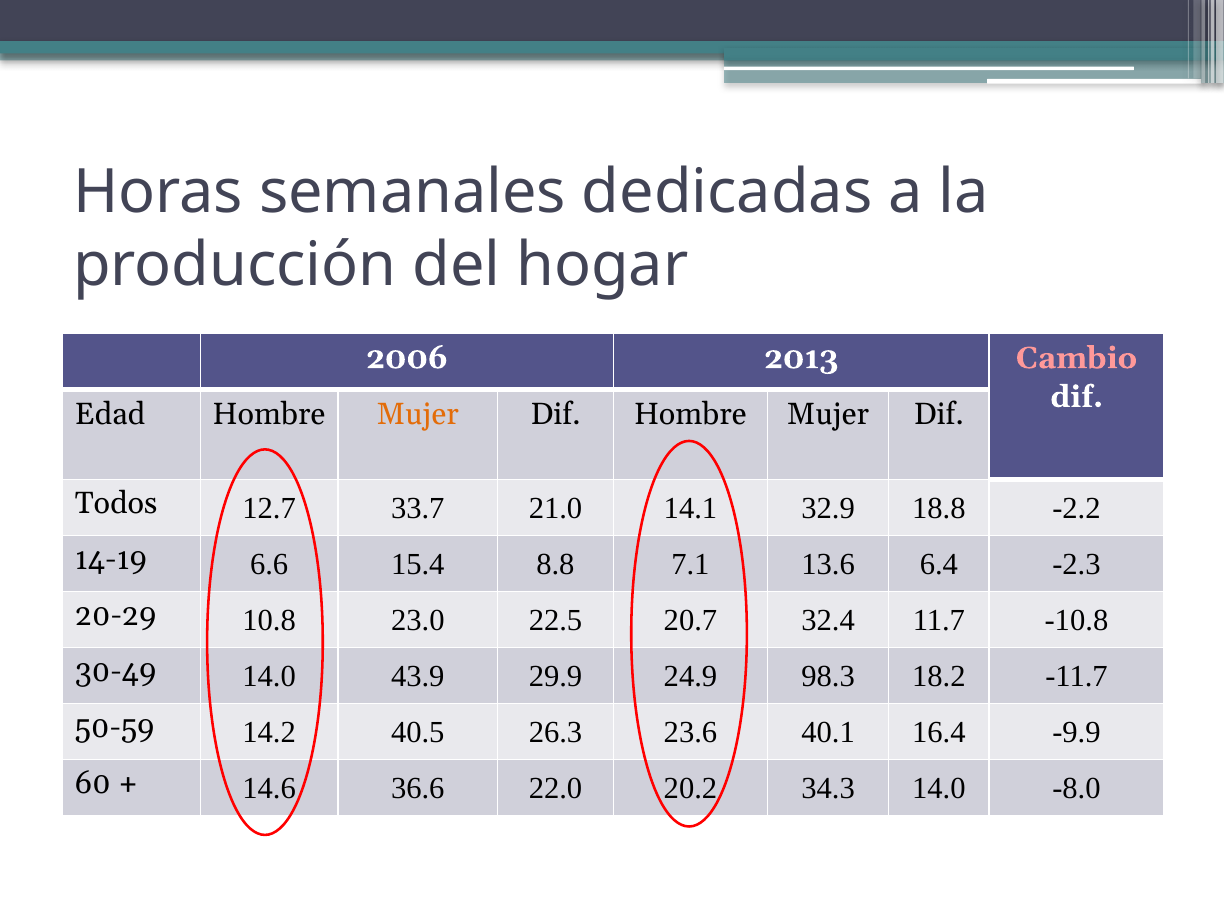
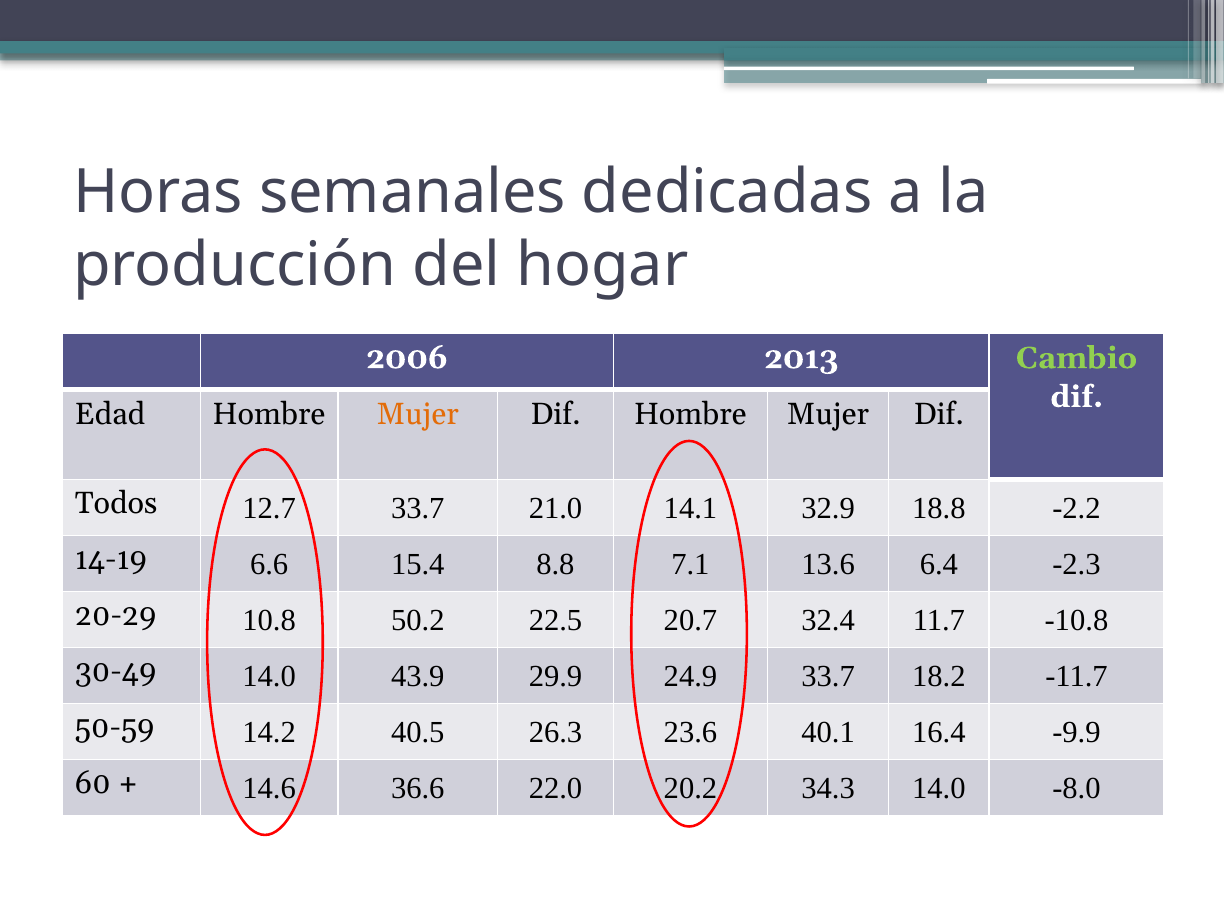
Cambio colour: pink -> light green
23.0: 23.0 -> 50.2
24.9 98.3: 98.3 -> 33.7
